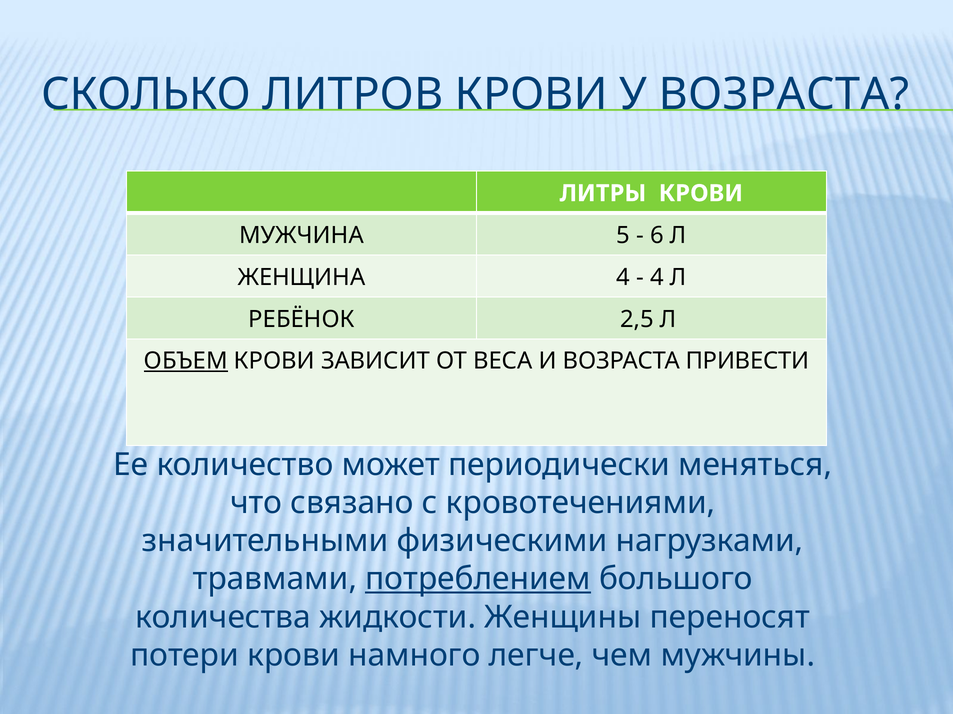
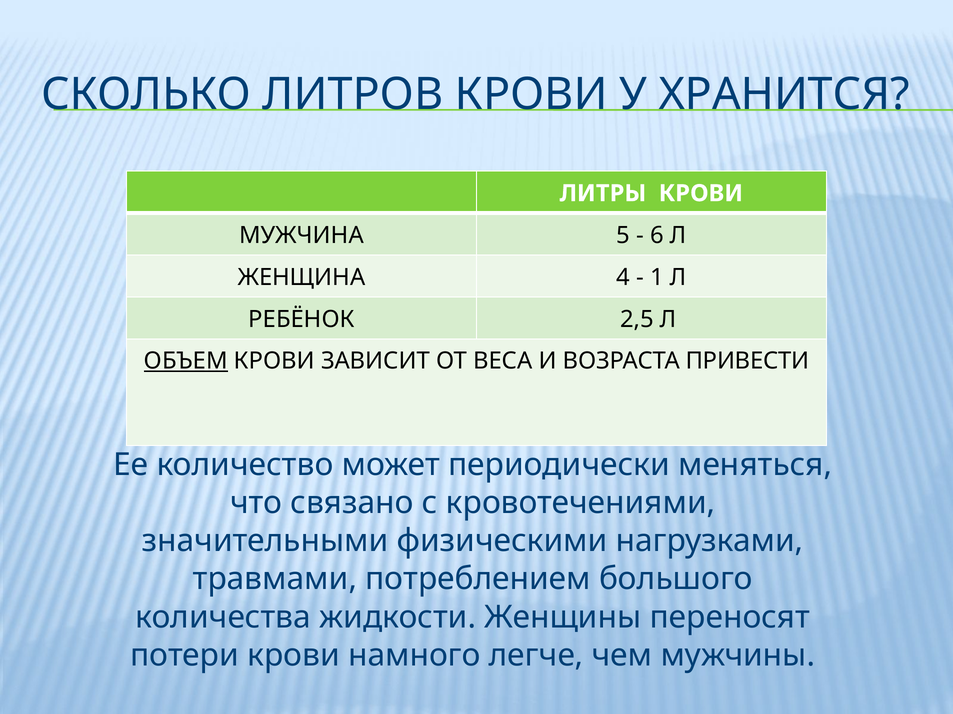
У ВОЗРАСТА: ВОЗРАСТА -> ХРАНИТСЯ
4 at (657, 278): 4 -> 1
потреблением underline: present -> none
